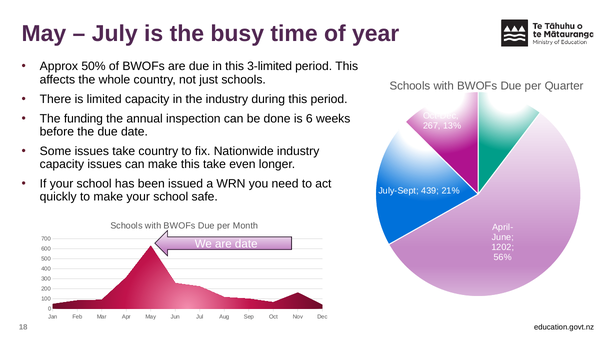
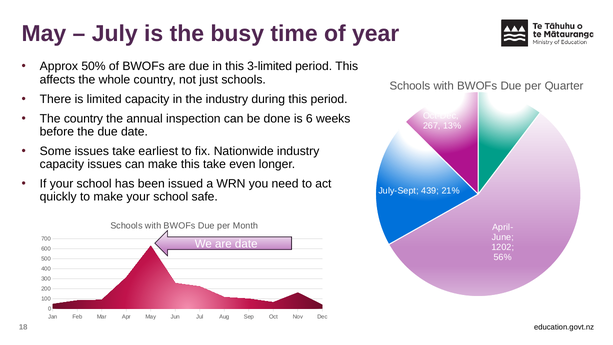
The funding: funding -> country
take country: country -> earliest
